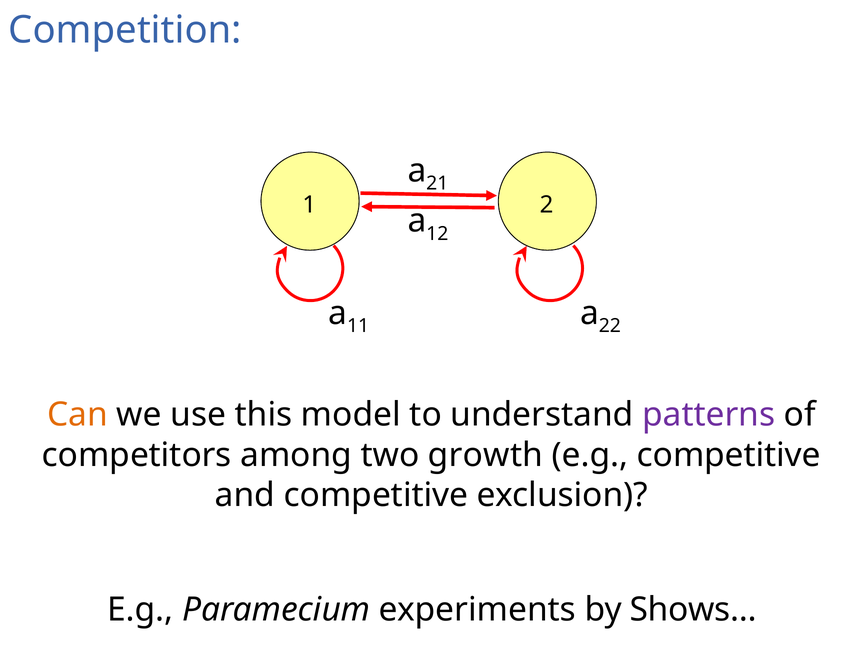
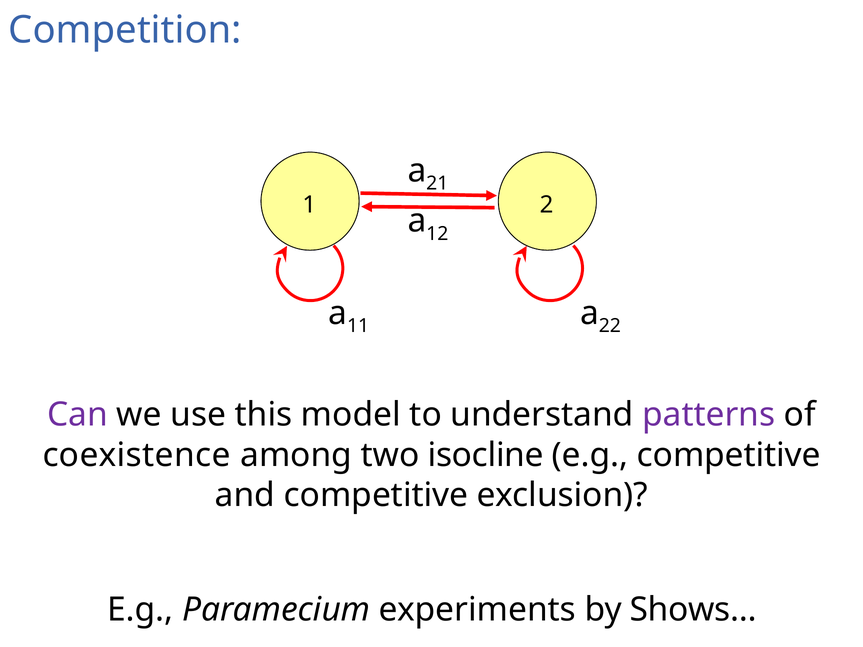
Can colour: orange -> purple
competitors: competitors -> coexistence
growth: growth -> isocline
